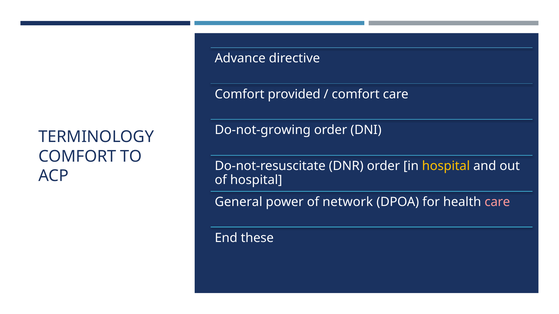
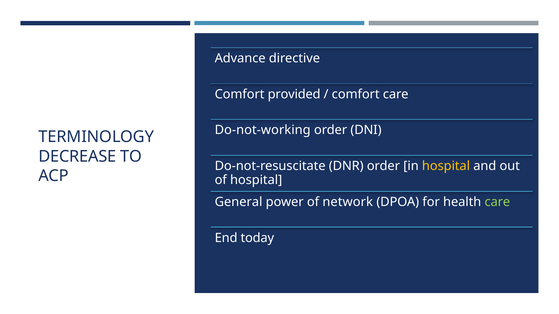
Do-not-growing: Do-not-growing -> Do-not-working
COMFORT at (77, 157): COMFORT -> DECREASE
care at (497, 202) colour: pink -> light green
these: these -> today
